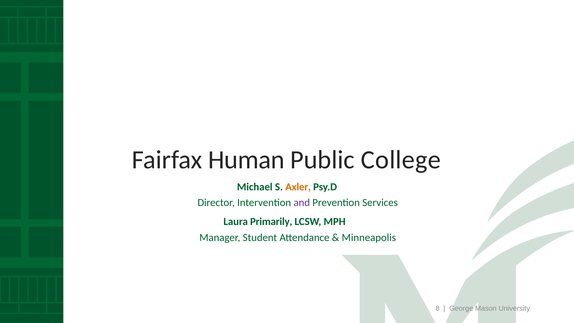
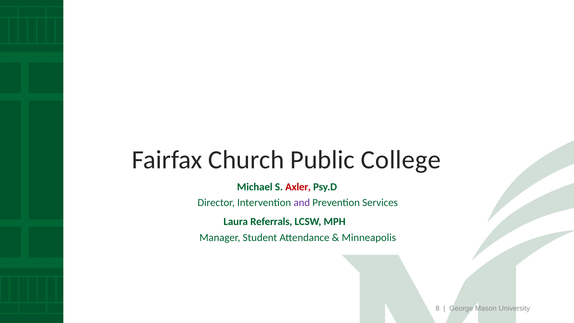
Human: Human -> Church
Axler colour: orange -> red
Primarily: Primarily -> Referrals
